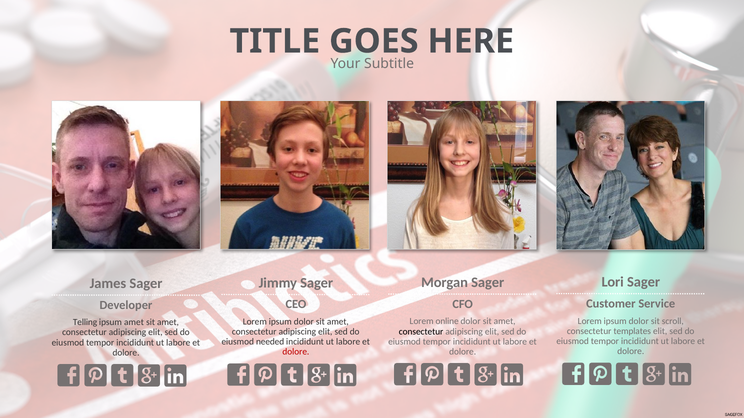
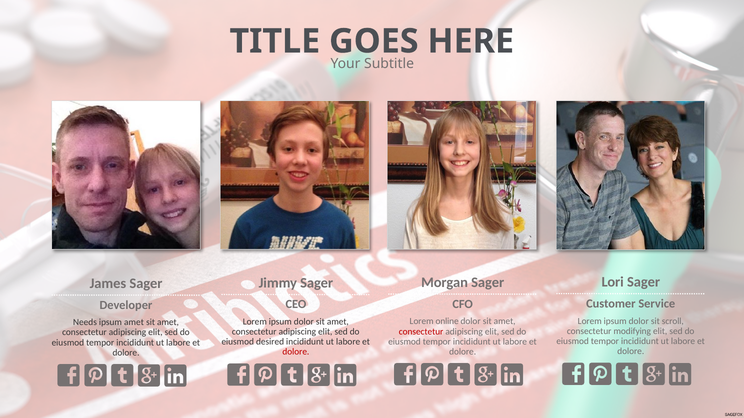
Telling: Telling -> Needs
templates: templates -> modifying
consectetur at (421, 332) colour: black -> red
needed: needed -> desired
